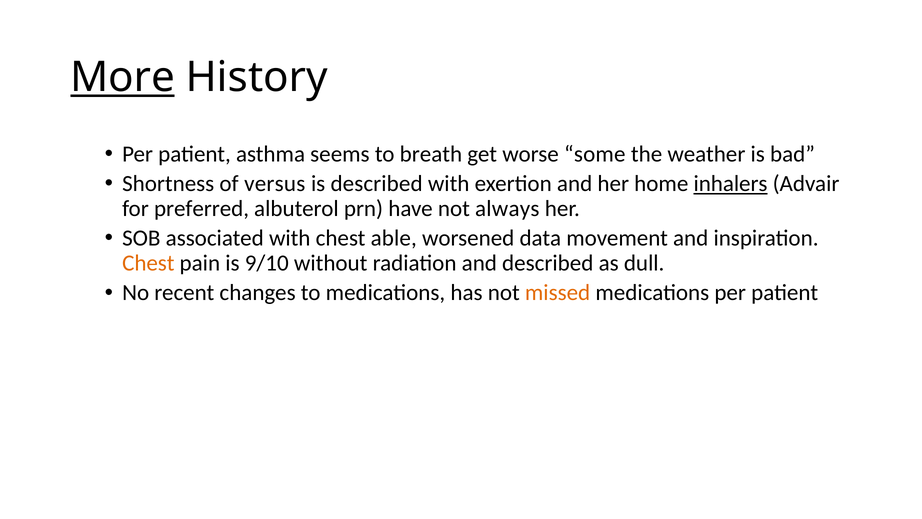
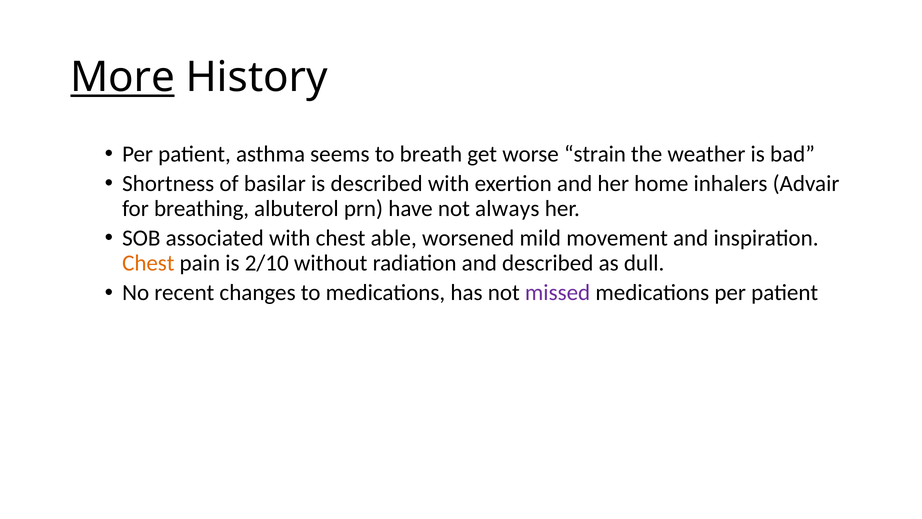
some: some -> strain
versus: versus -> basilar
inhalers underline: present -> none
preferred: preferred -> breathing
data: data -> mild
9/10: 9/10 -> 2/10
missed colour: orange -> purple
